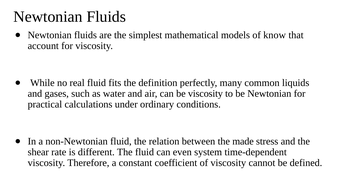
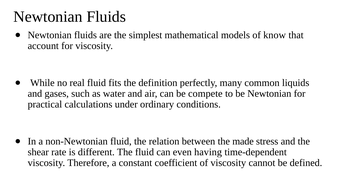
be viscosity: viscosity -> compete
system: system -> having
